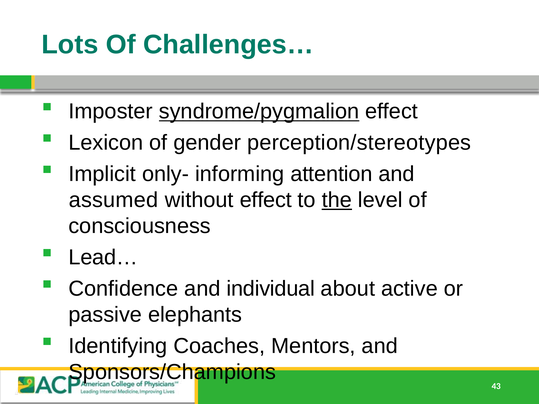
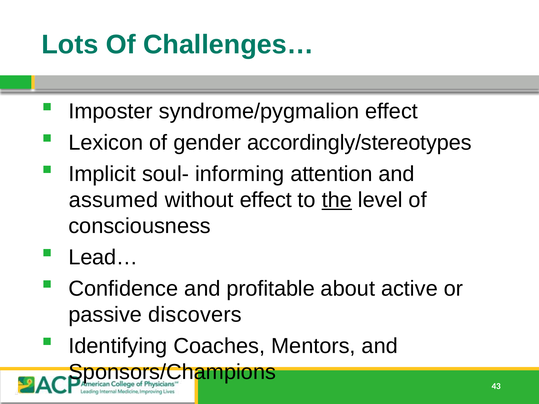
syndrome/pygmalion underline: present -> none
perception/stereotypes: perception/stereotypes -> accordingly/stereotypes
only-: only- -> soul-
individual: individual -> profitable
elephants: elephants -> discovers
